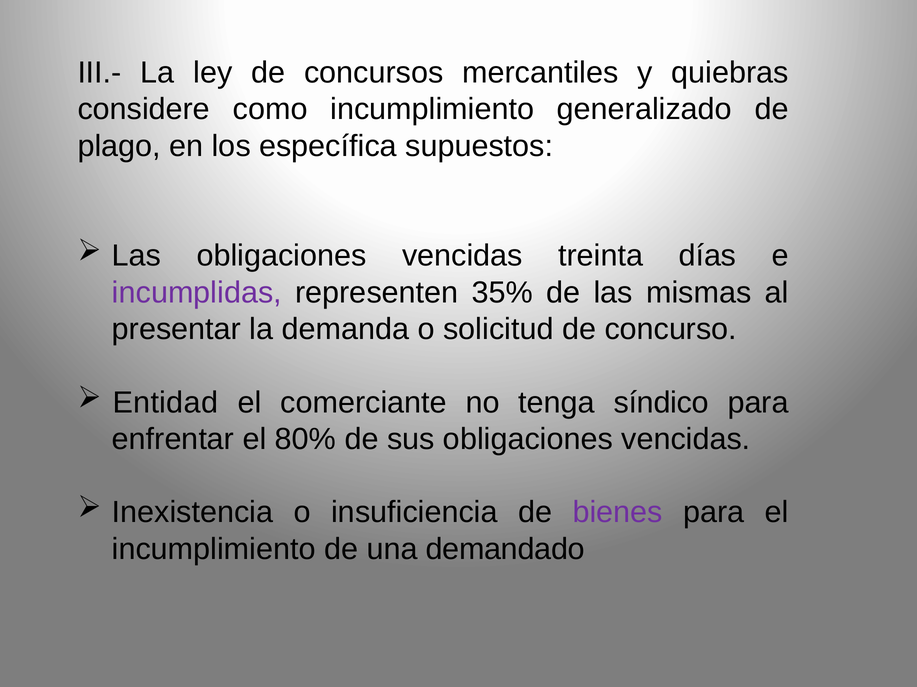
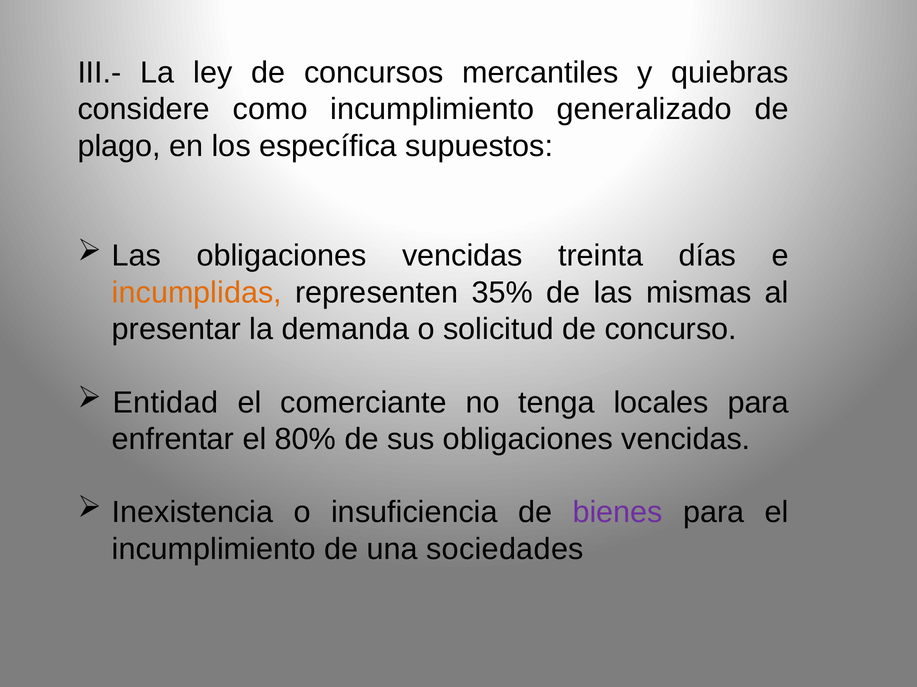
incumplidas colour: purple -> orange
síndico: síndico -> locales
demandado: demandado -> sociedades
